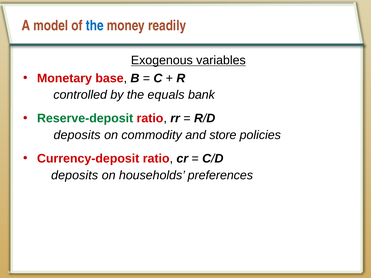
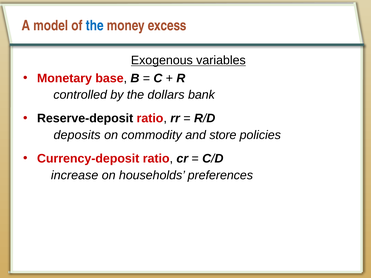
readily: readily -> excess
equals: equals -> dollars
Reserve-deposit colour: green -> black
deposits at (75, 175): deposits -> increase
